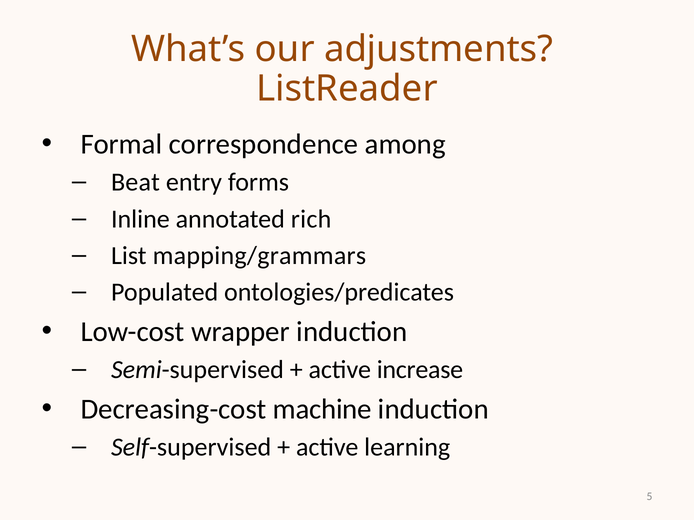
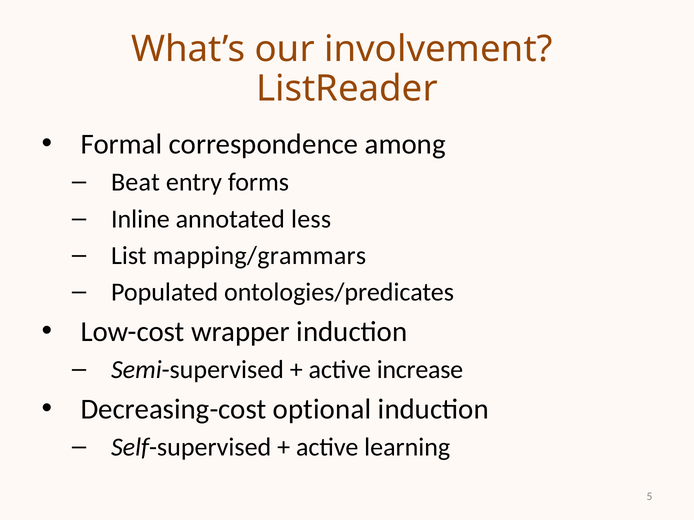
adjustments: adjustments -> involvement
rich: rich -> less
machine: machine -> optional
